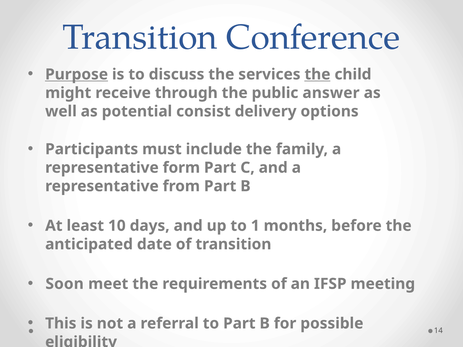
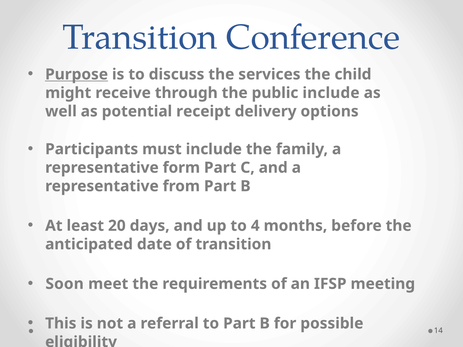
the at (317, 74) underline: present -> none
public answer: answer -> include
consist: consist -> receipt
10: 10 -> 20
1: 1 -> 4
